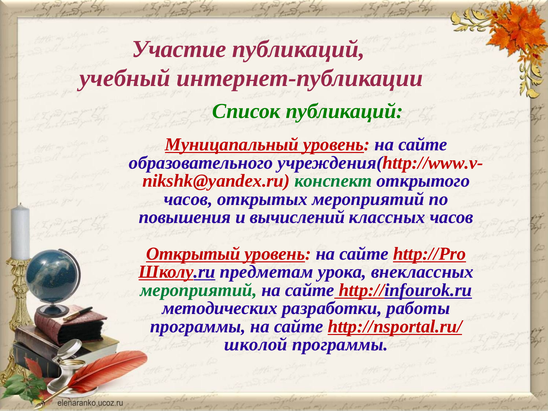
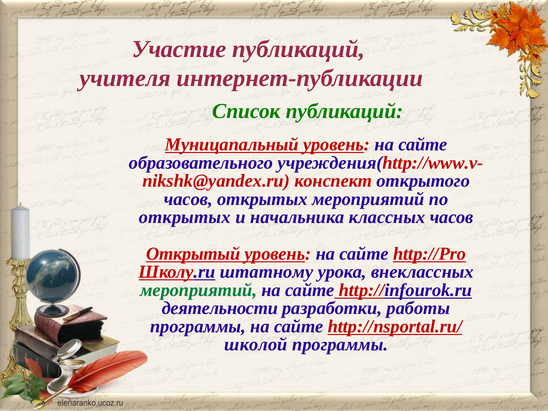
учебный: учебный -> учителя
конспект colour: green -> red
повышения at (185, 217): повышения -> открытых
вычислений: вычислений -> начальника
предметам: предметам -> штатному
методических: методических -> деятельности
